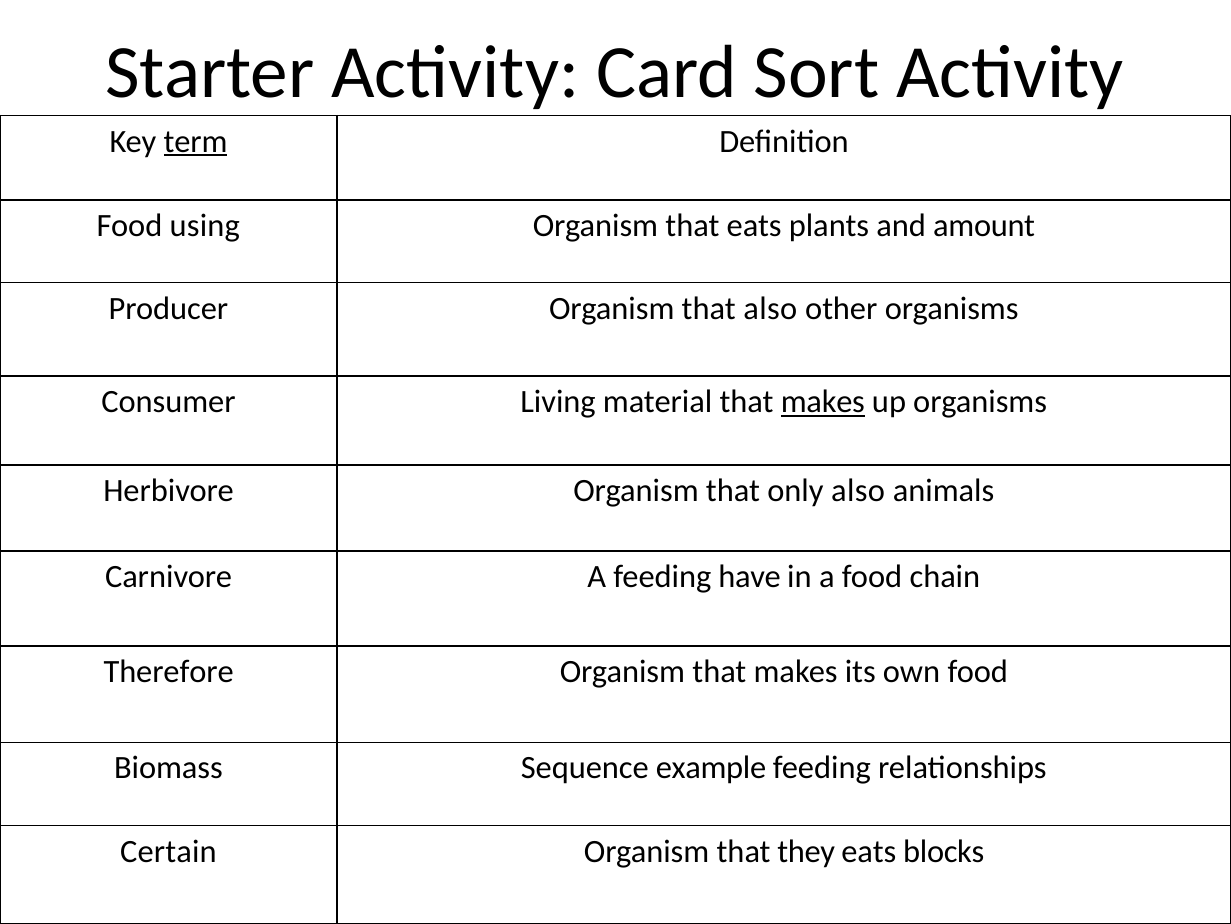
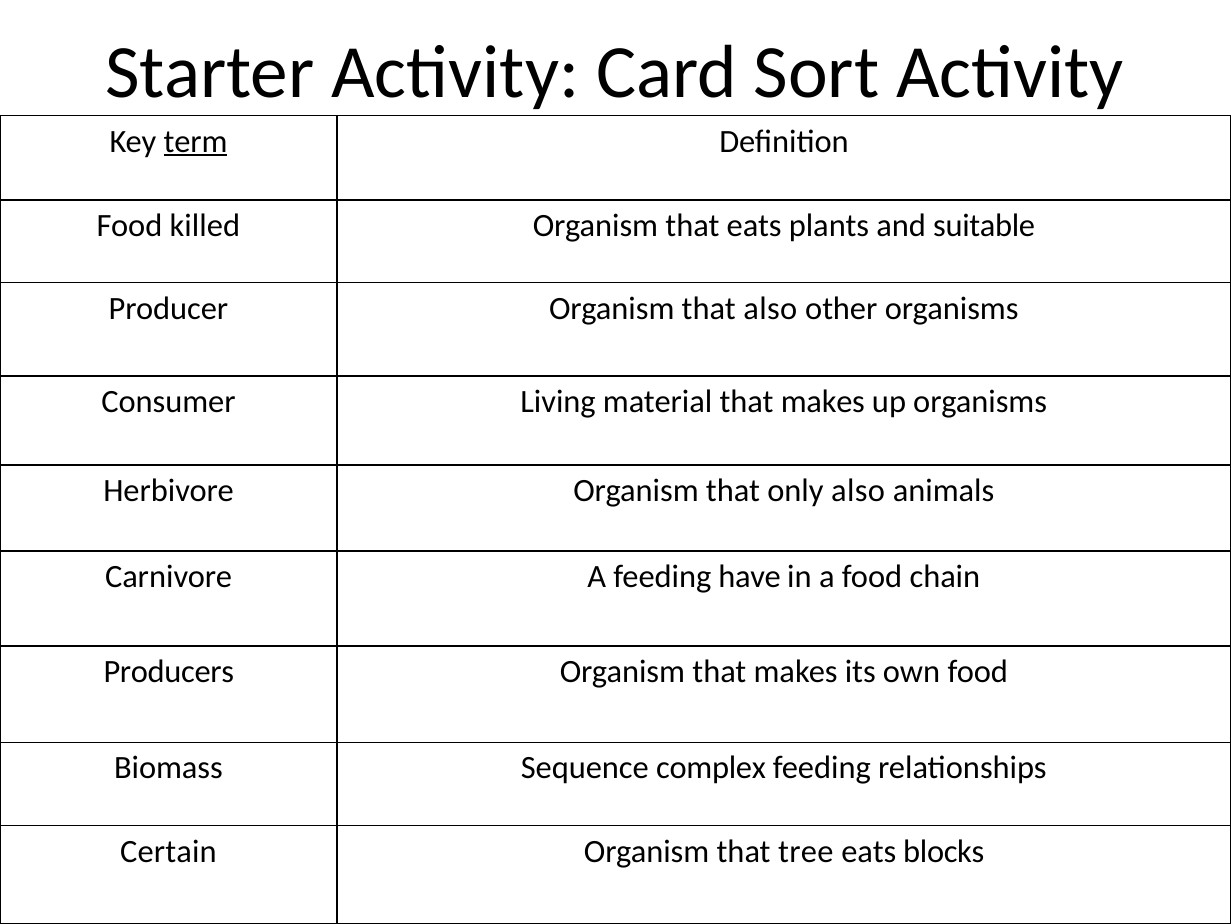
using: using -> killed
amount: amount -> suitable
makes at (823, 402) underline: present -> none
Therefore: Therefore -> Producers
example: example -> complex
they: they -> tree
